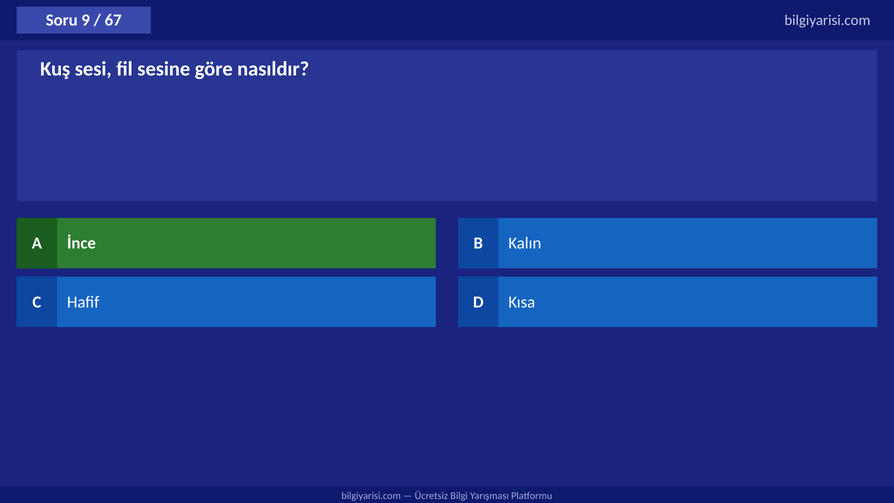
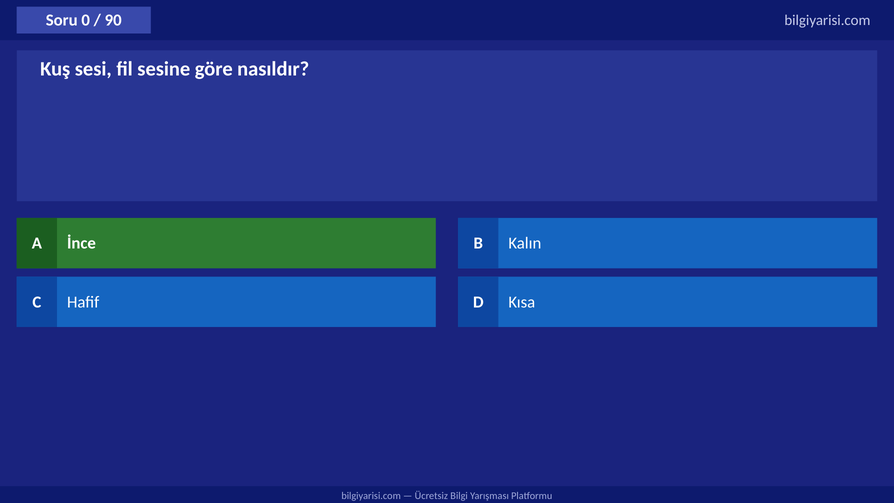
9: 9 -> 0
67: 67 -> 90
